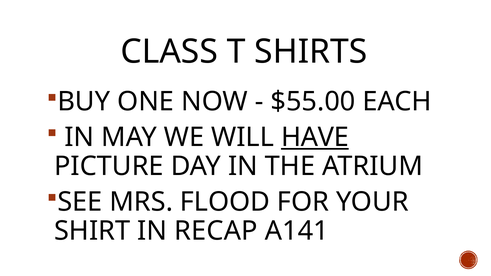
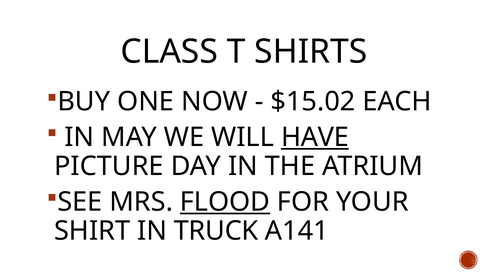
$55.00: $55.00 -> $15.02
FLOOD underline: none -> present
RECAP: RECAP -> TRUCK
